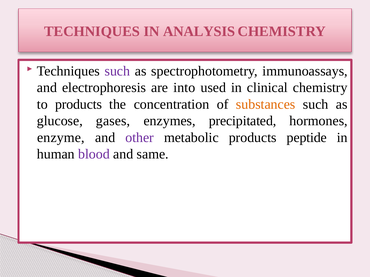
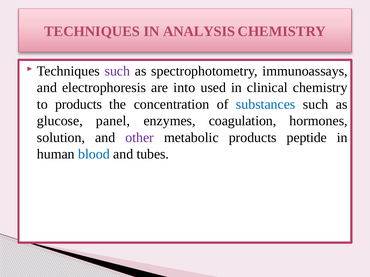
substances colour: orange -> blue
gases: gases -> panel
precipitated: precipitated -> coagulation
enzyme: enzyme -> solution
blood colour: purple -> blue
same: same -> tubes
